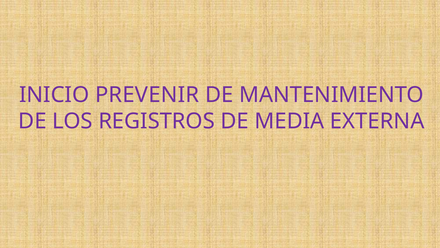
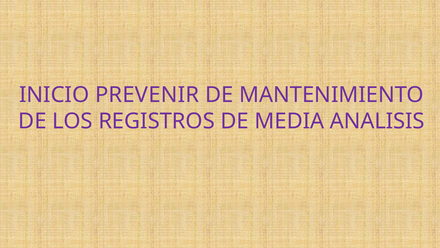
EXTERNA: EXTERNA -> ANALISIS
